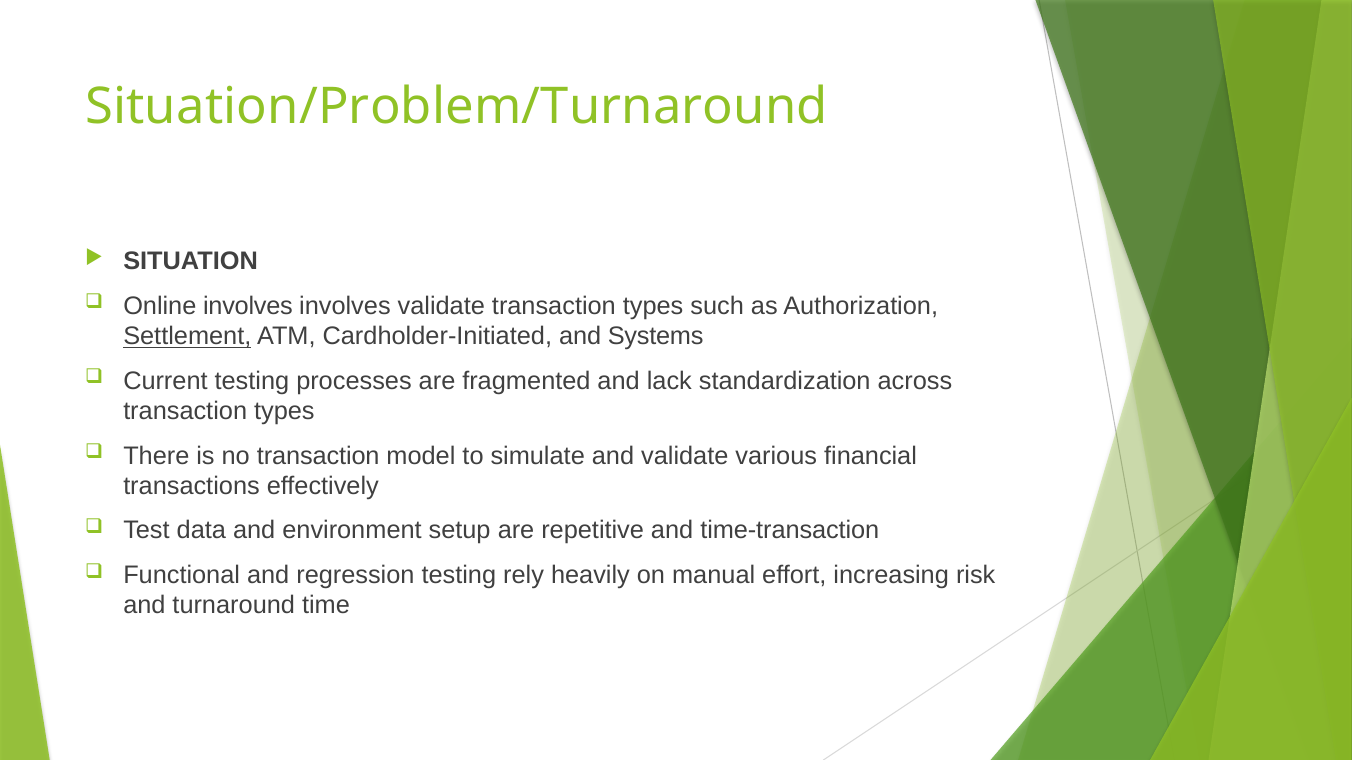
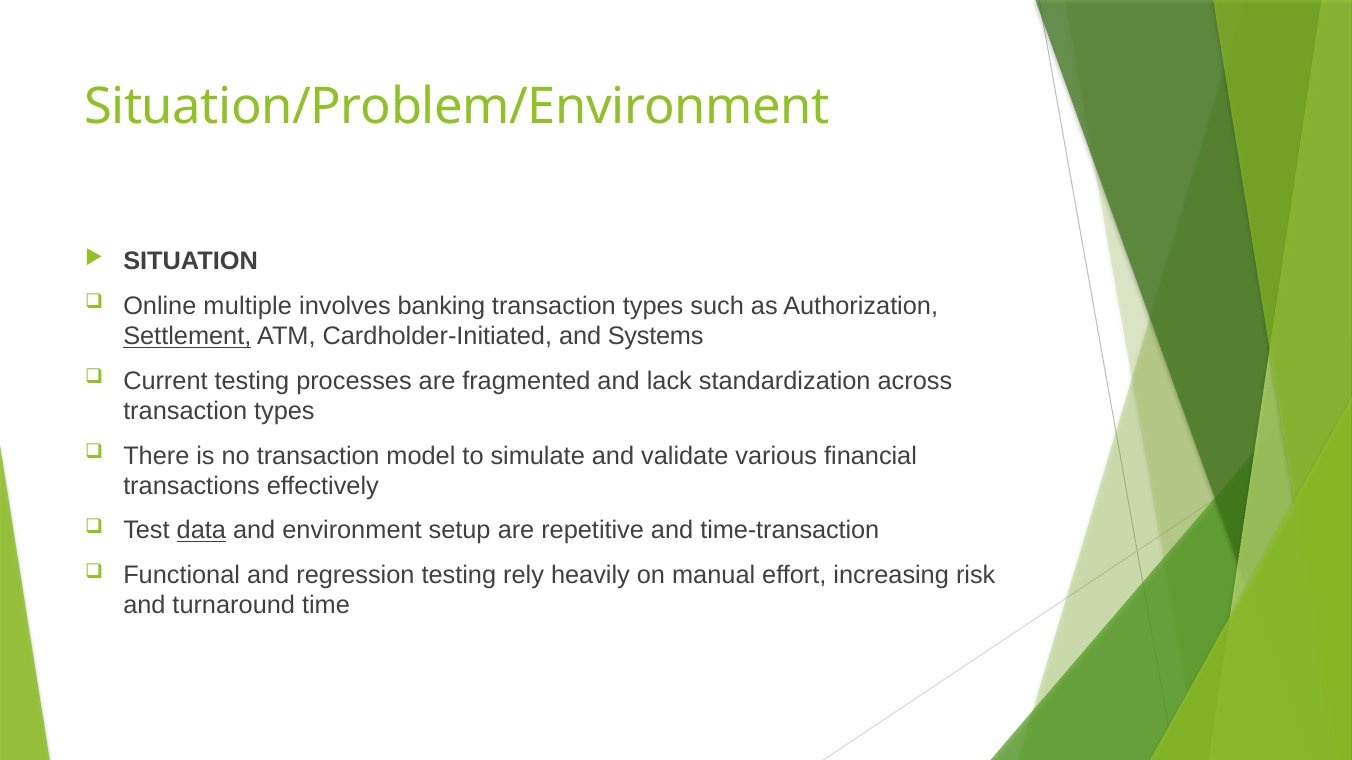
Situation/Problem/Turnaround: Situation/Problem/Turnaround -> Situation/Problem/Environment
Online involves: involves -> multiple
involves validate: validate -> banking
data underline: none -> present
